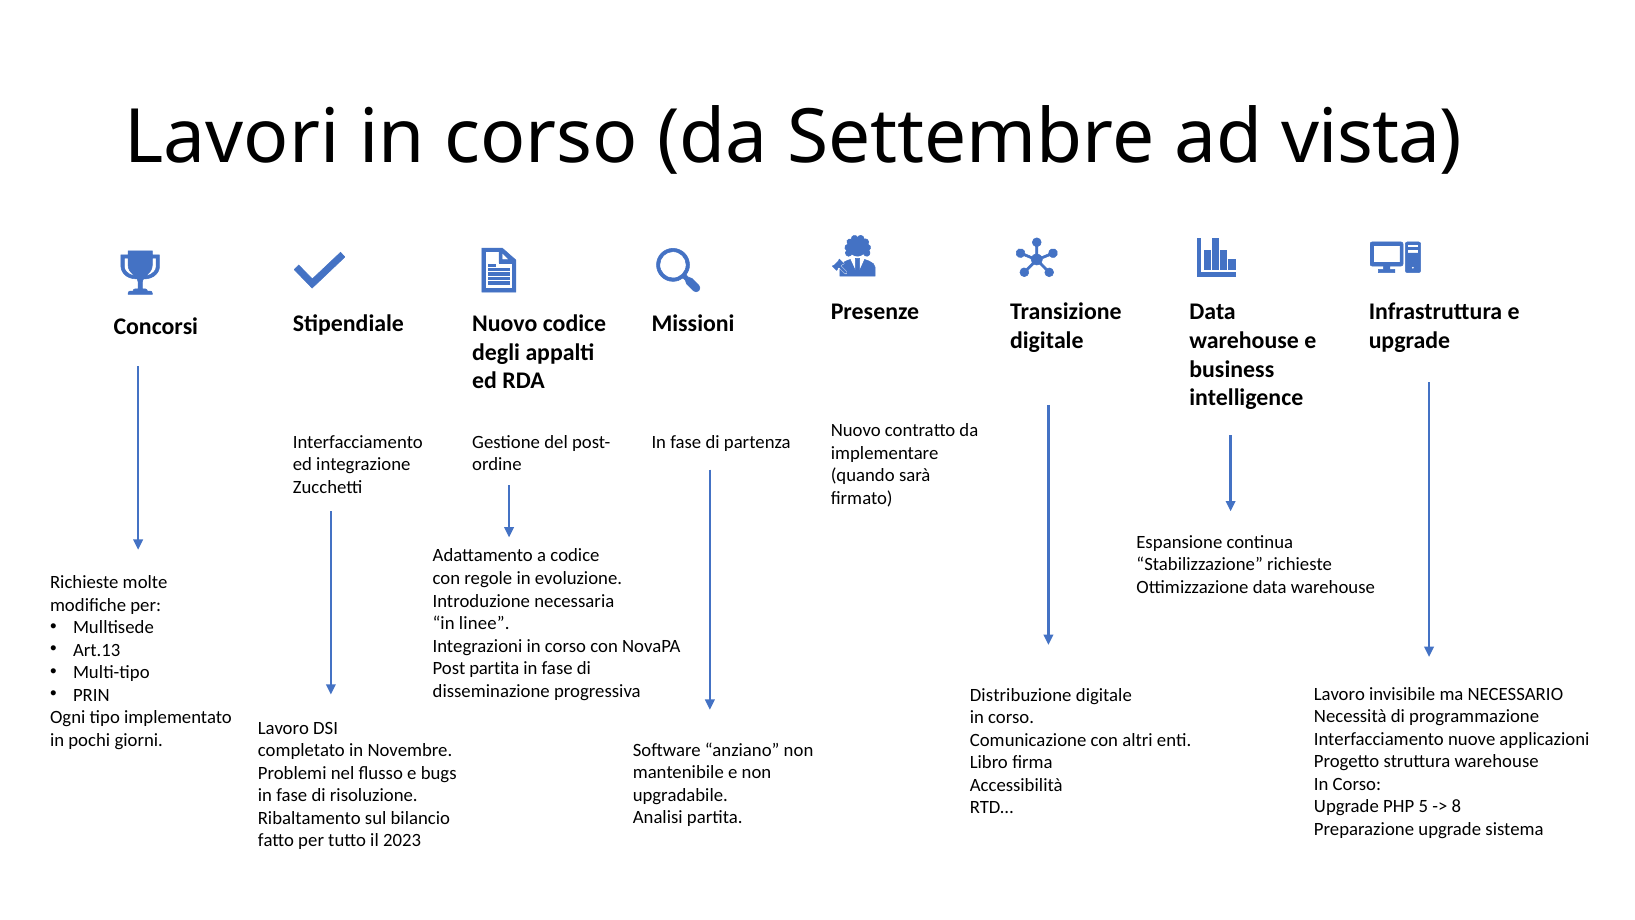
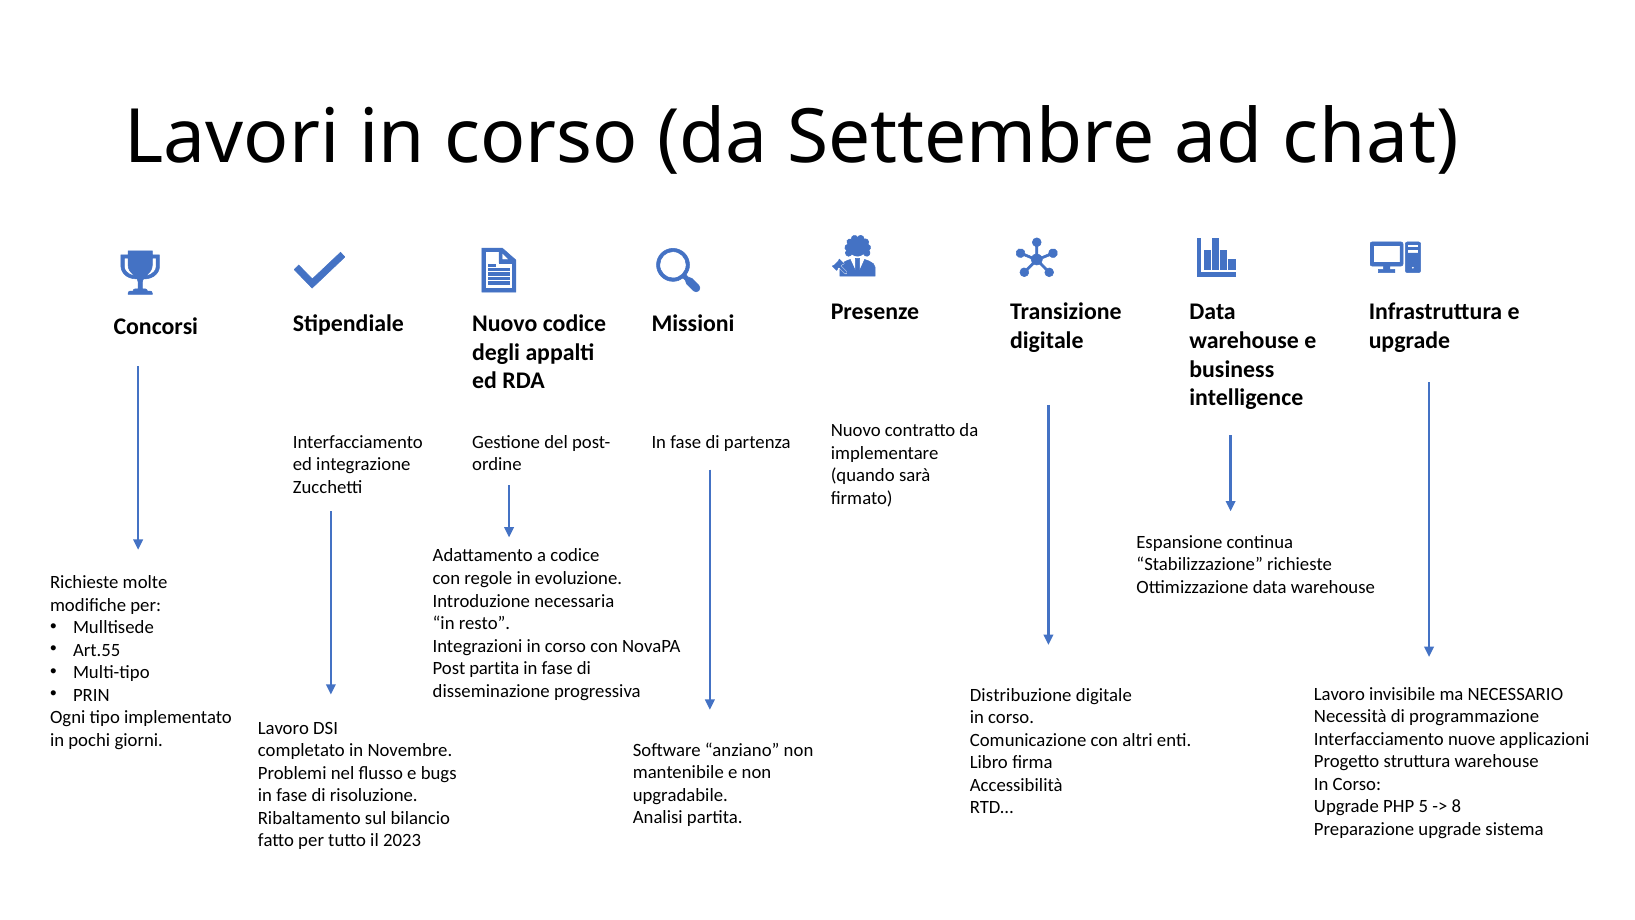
vista: vista -> chat
linee: linee -> resto
Art.13: Art.13 -> Art.55
